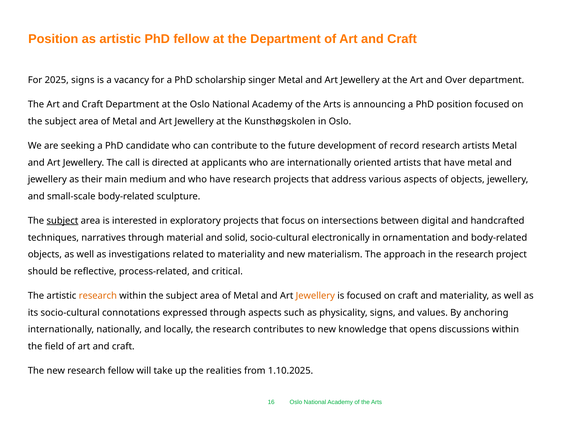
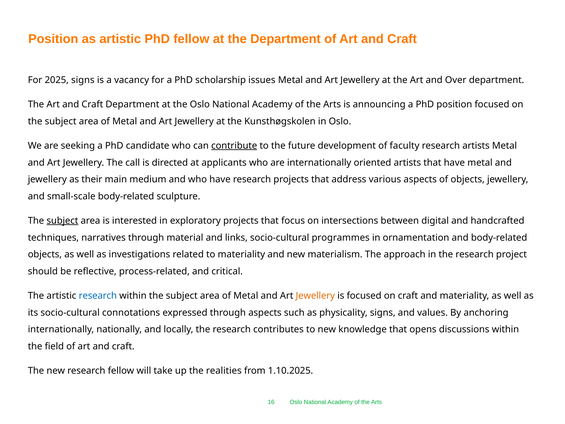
singer: singer -> issues
contribute underline: none -> present
record: record -> faculty
solid: solid -> links
electronically: electronically -> programmes
research at (98, 296) colour: orange -> blue
